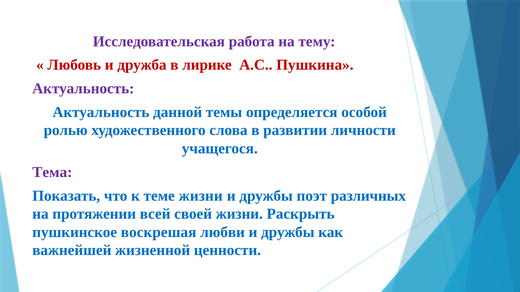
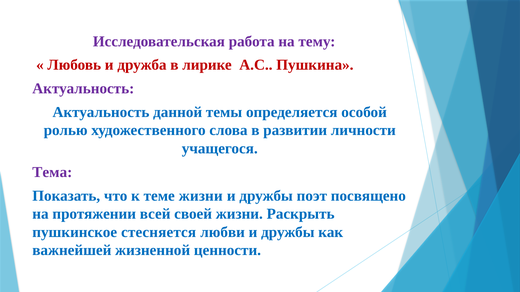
различных: различных -> посвящено
воскрешая: воскрешая -> стесняется
